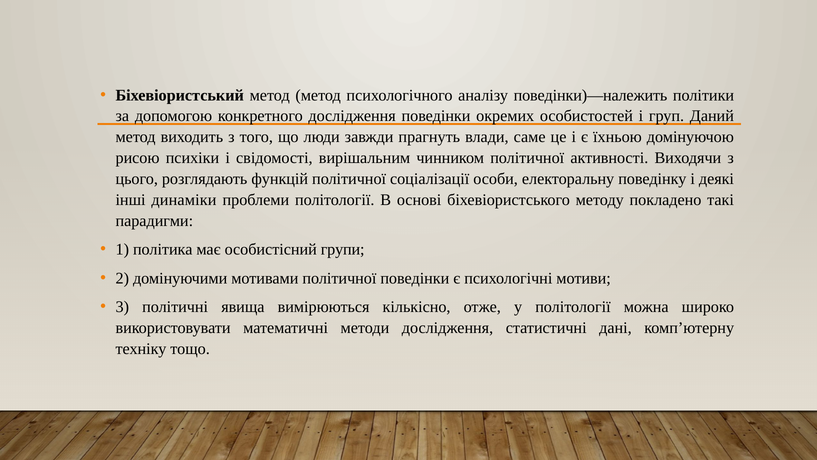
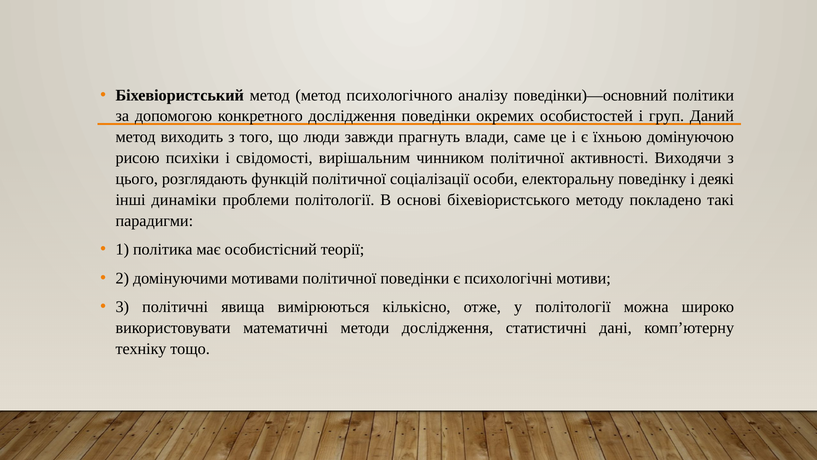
поведінки)—належить: поведінки)—належить -> поведінки)—основний
групи: групи -> теорії
